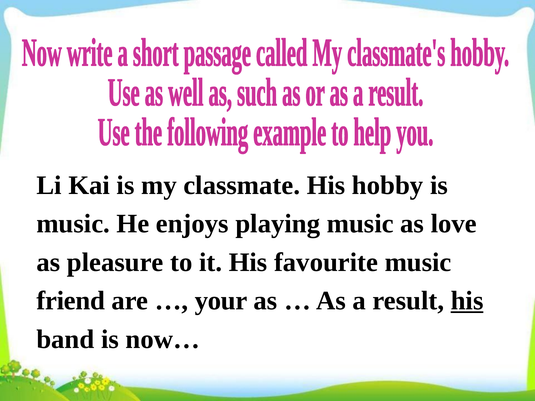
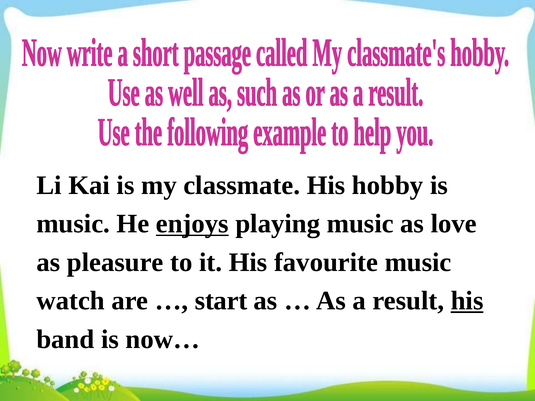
enjoys underline: none -> present
friend: friend -> watch
your: your -> start
